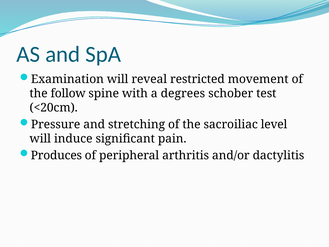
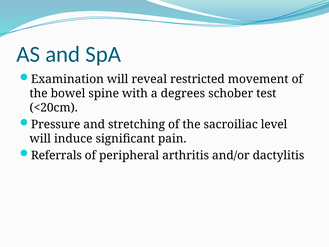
follow: follow -> bowel
Produces: Produces -> Referrals
